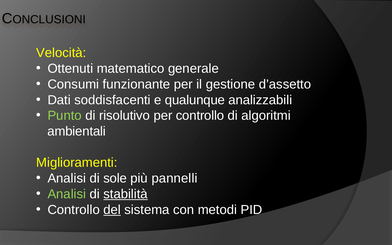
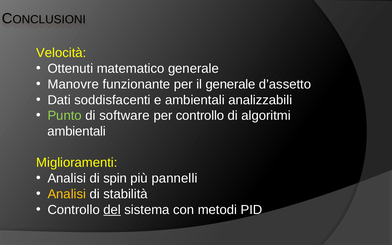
Consumi: Consumi -> Manovre
il gestione: gestione -> generale
e qualunque: qualunque -> ambientali
risolutivo: risolutivo -> software
sole: sole -> spin
Analisi at (67, 194) colour: light green -> yellow
stabilità underline: present -> none
